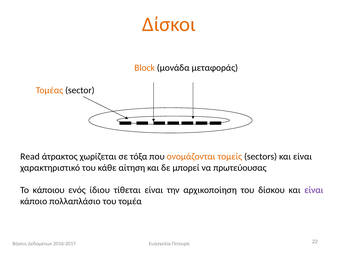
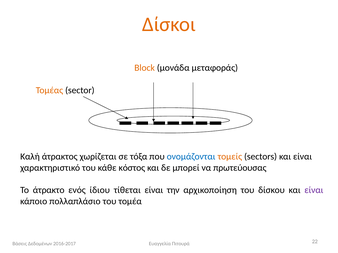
Read: Read -> Καλή
ονομάζονται colour: orange -> blue
αίτηση: αίτηση -> κόστος
κάποιου: κάποιου -> άτρακτο
